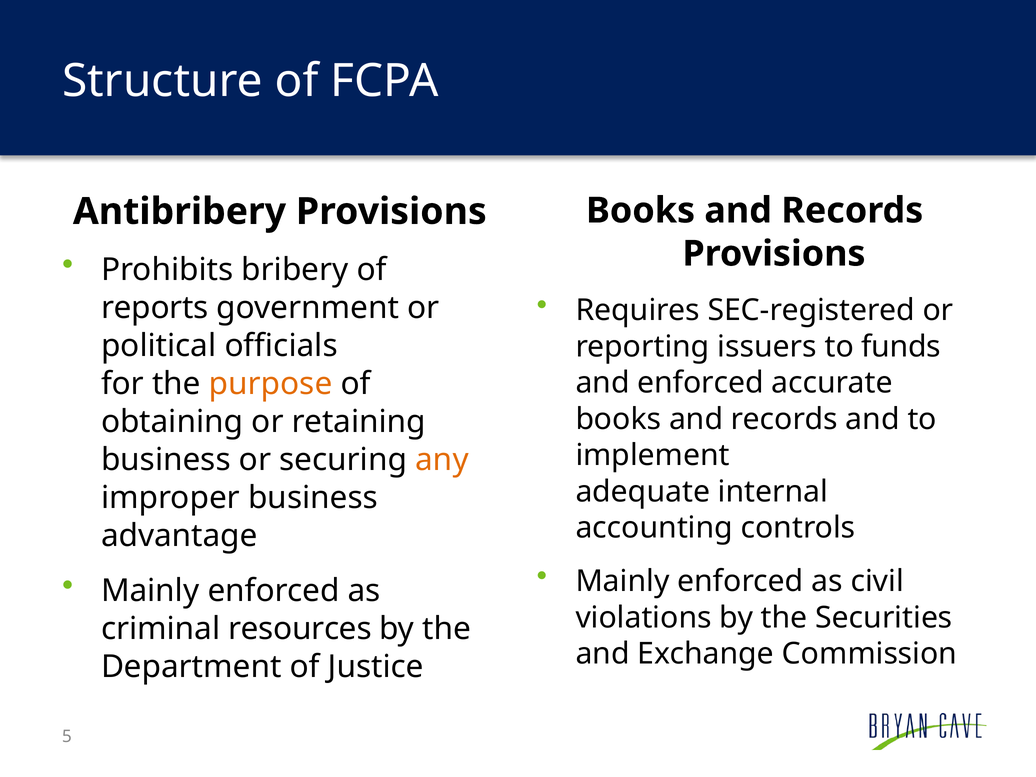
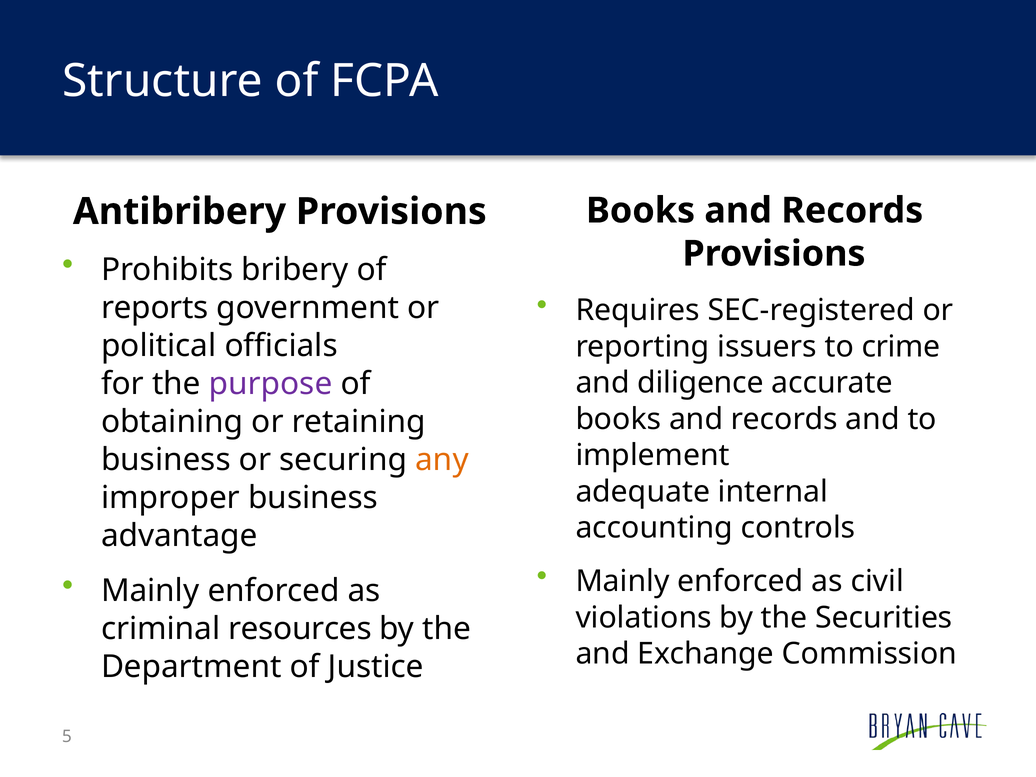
funds: funds -> crime
and enforced: enforced -> diligence
purpose colour: orange -> purple
